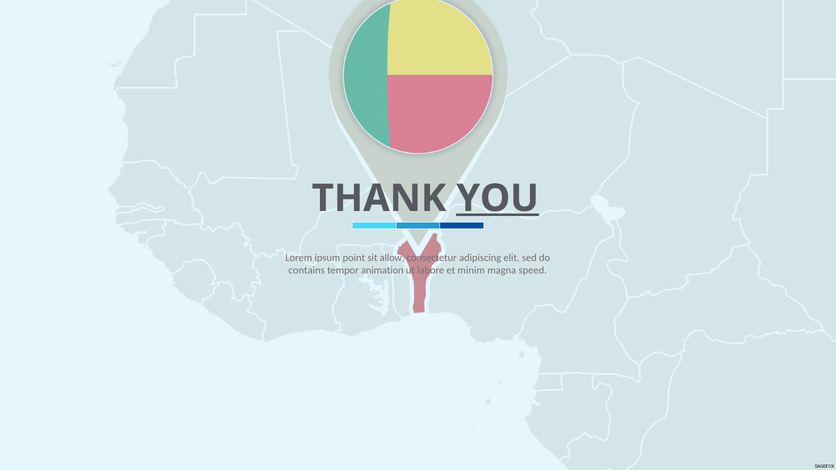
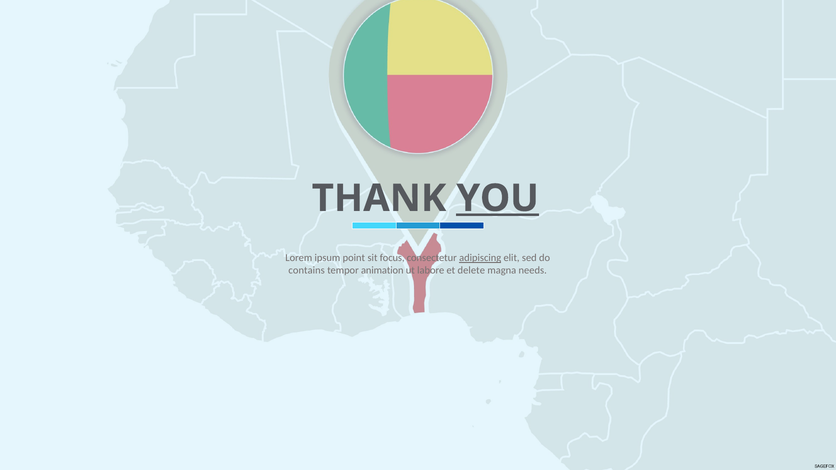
allow: allow -> focus
adipiscing underline: none -> present
minim: minim -> delete
speed: speed -> needs
